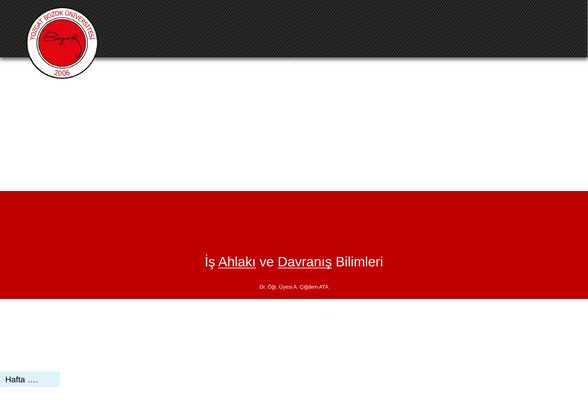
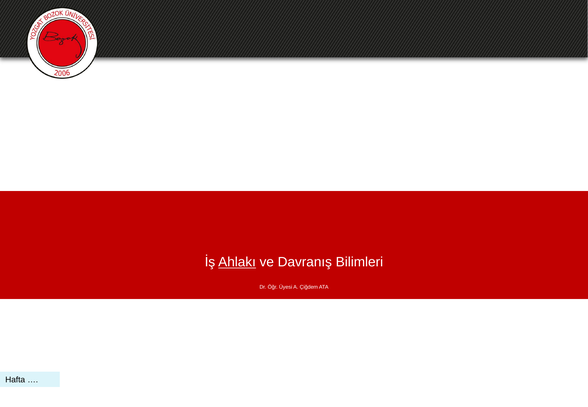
Davranış underline: present -> none
